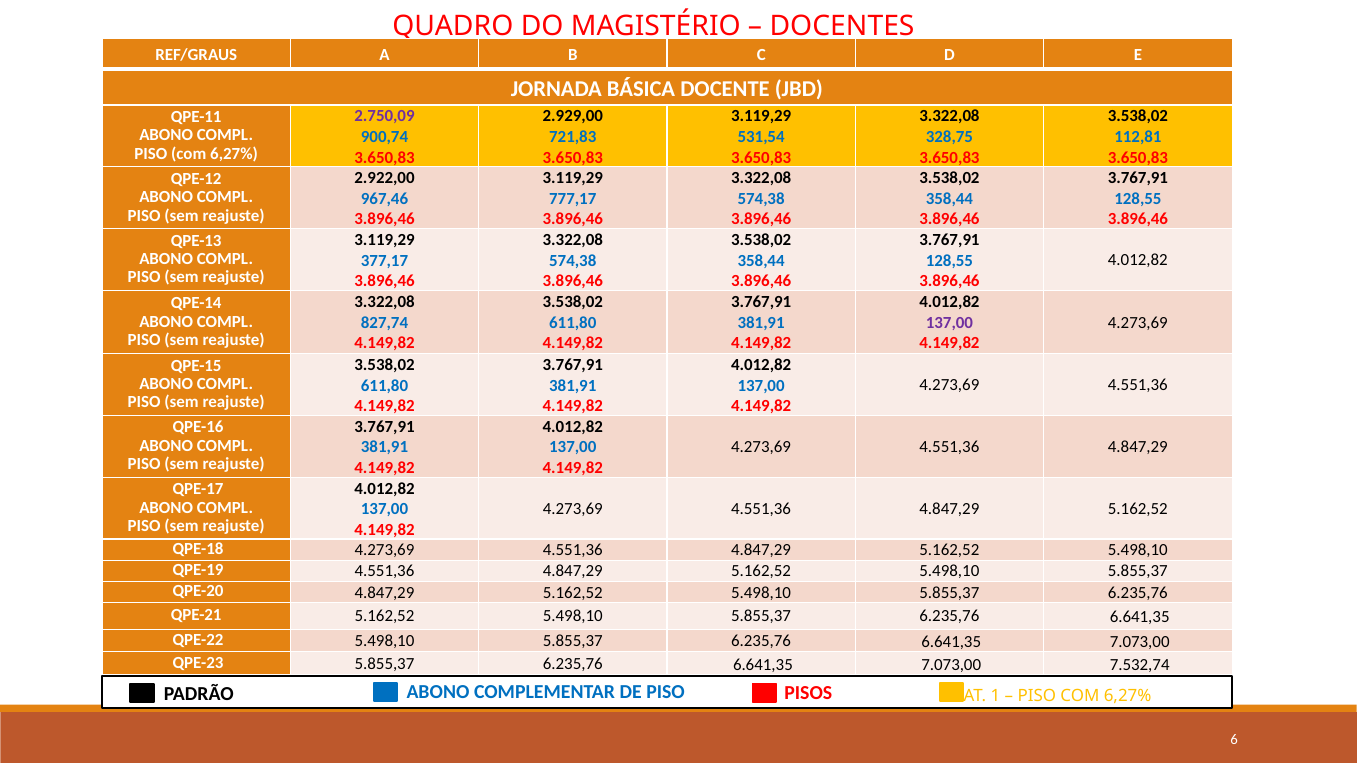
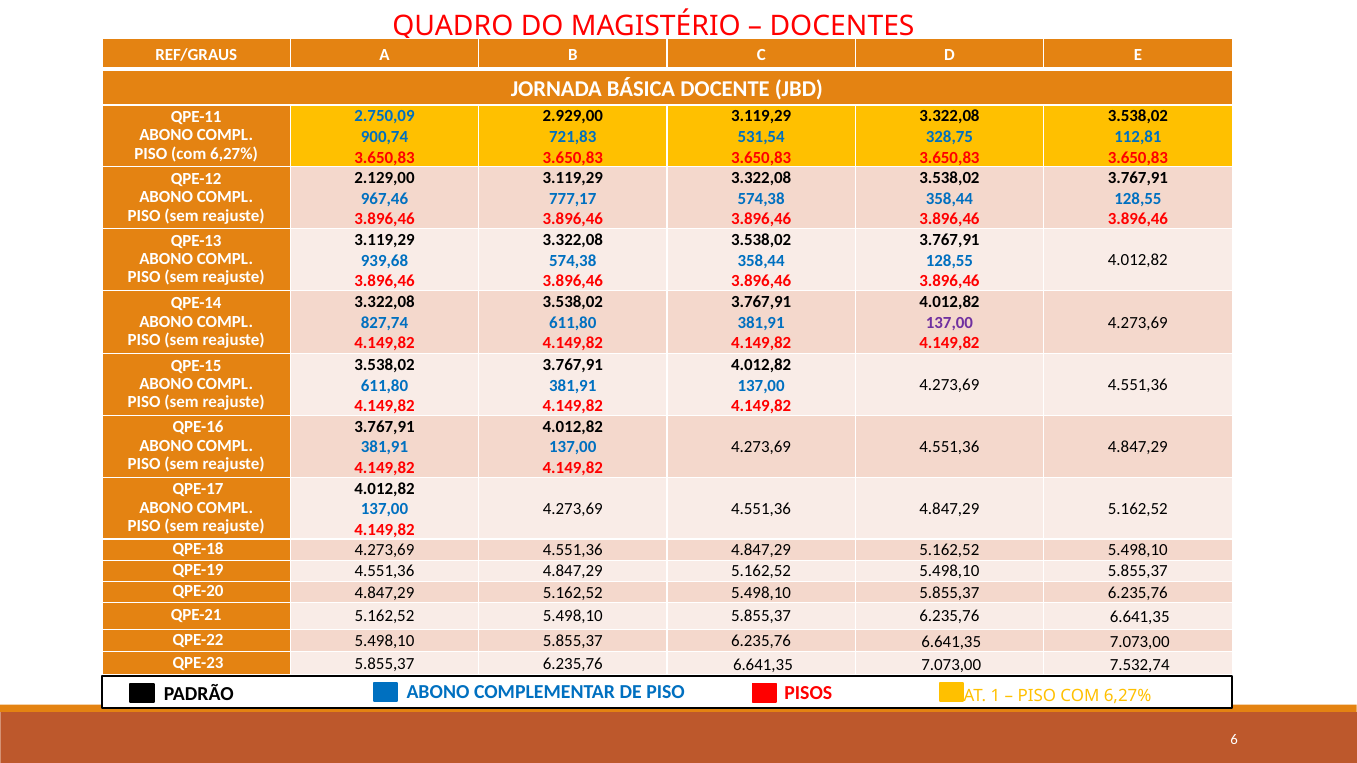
2.750,09 colour: purple -> blue
2.922,00: 2.922,00 -> 2.129,00
377,17: 377,17 -> 939,68
